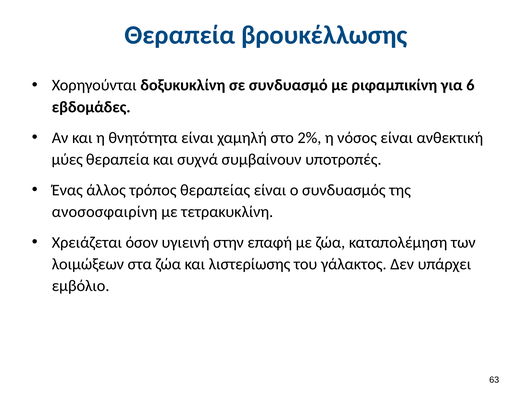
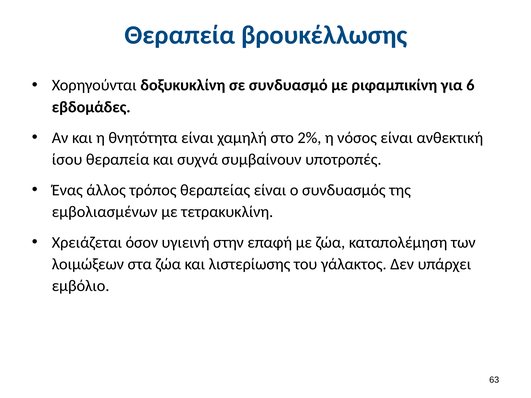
μύες: μύες -> ίσου
ανοσοσφαιρίνη: ανοσοσφαιρίνη -> εμβολιασμένων
